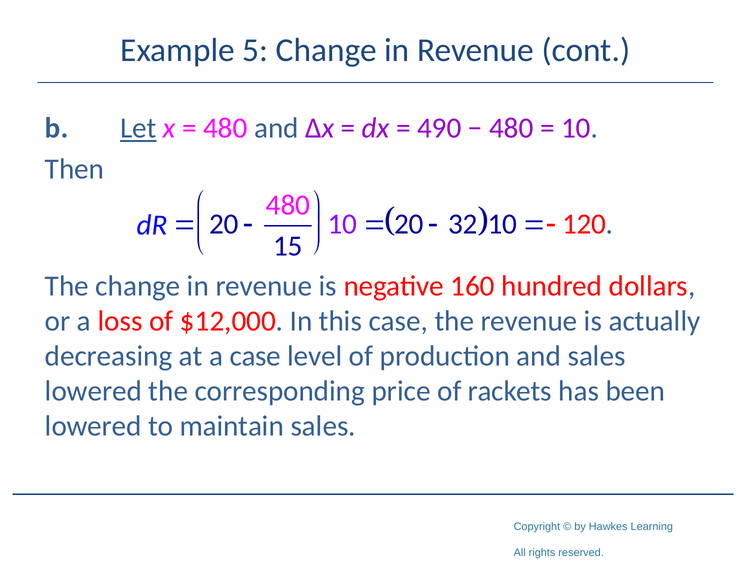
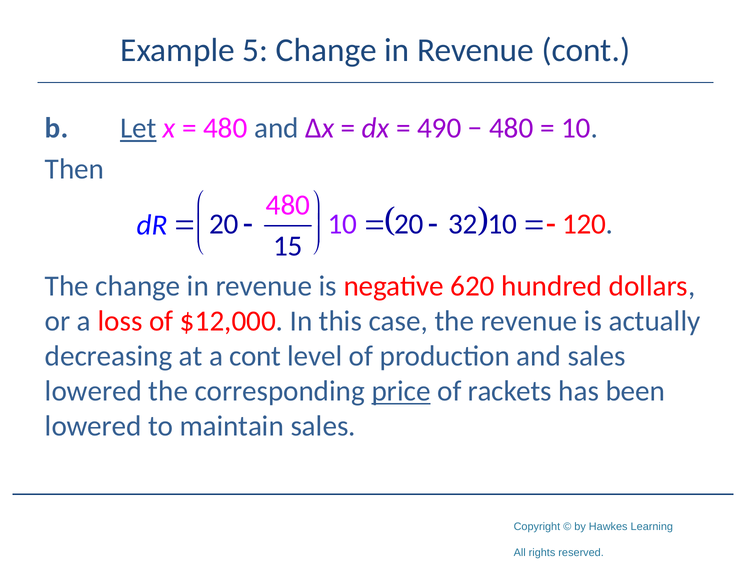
160: 160 -> 620
a case: case -> cont
price underline: none -> present
